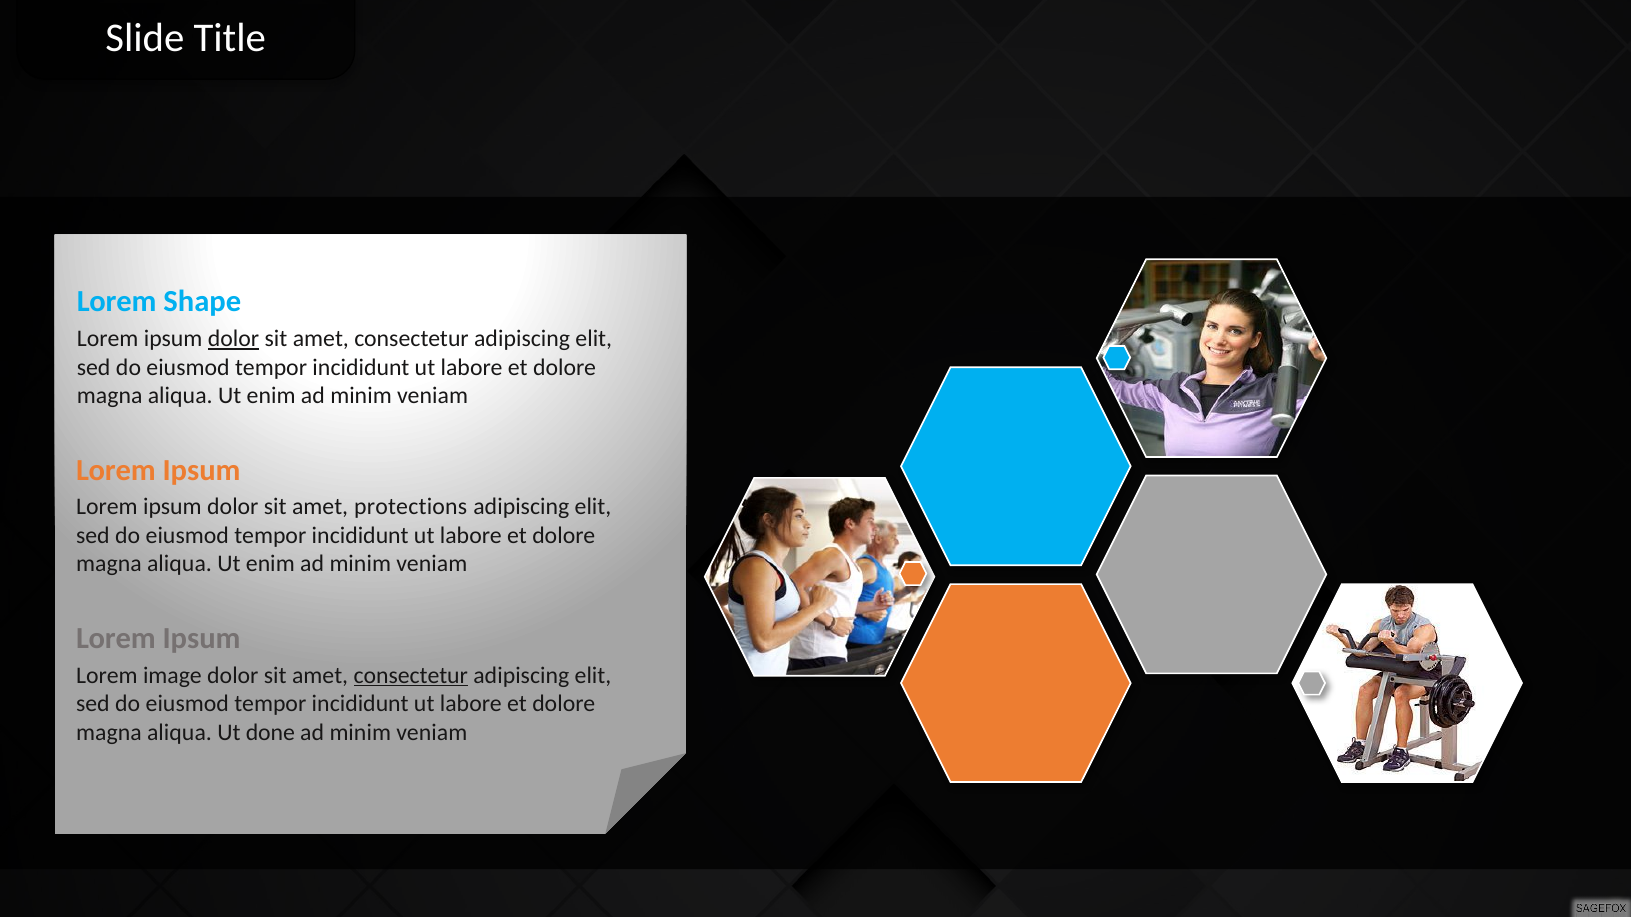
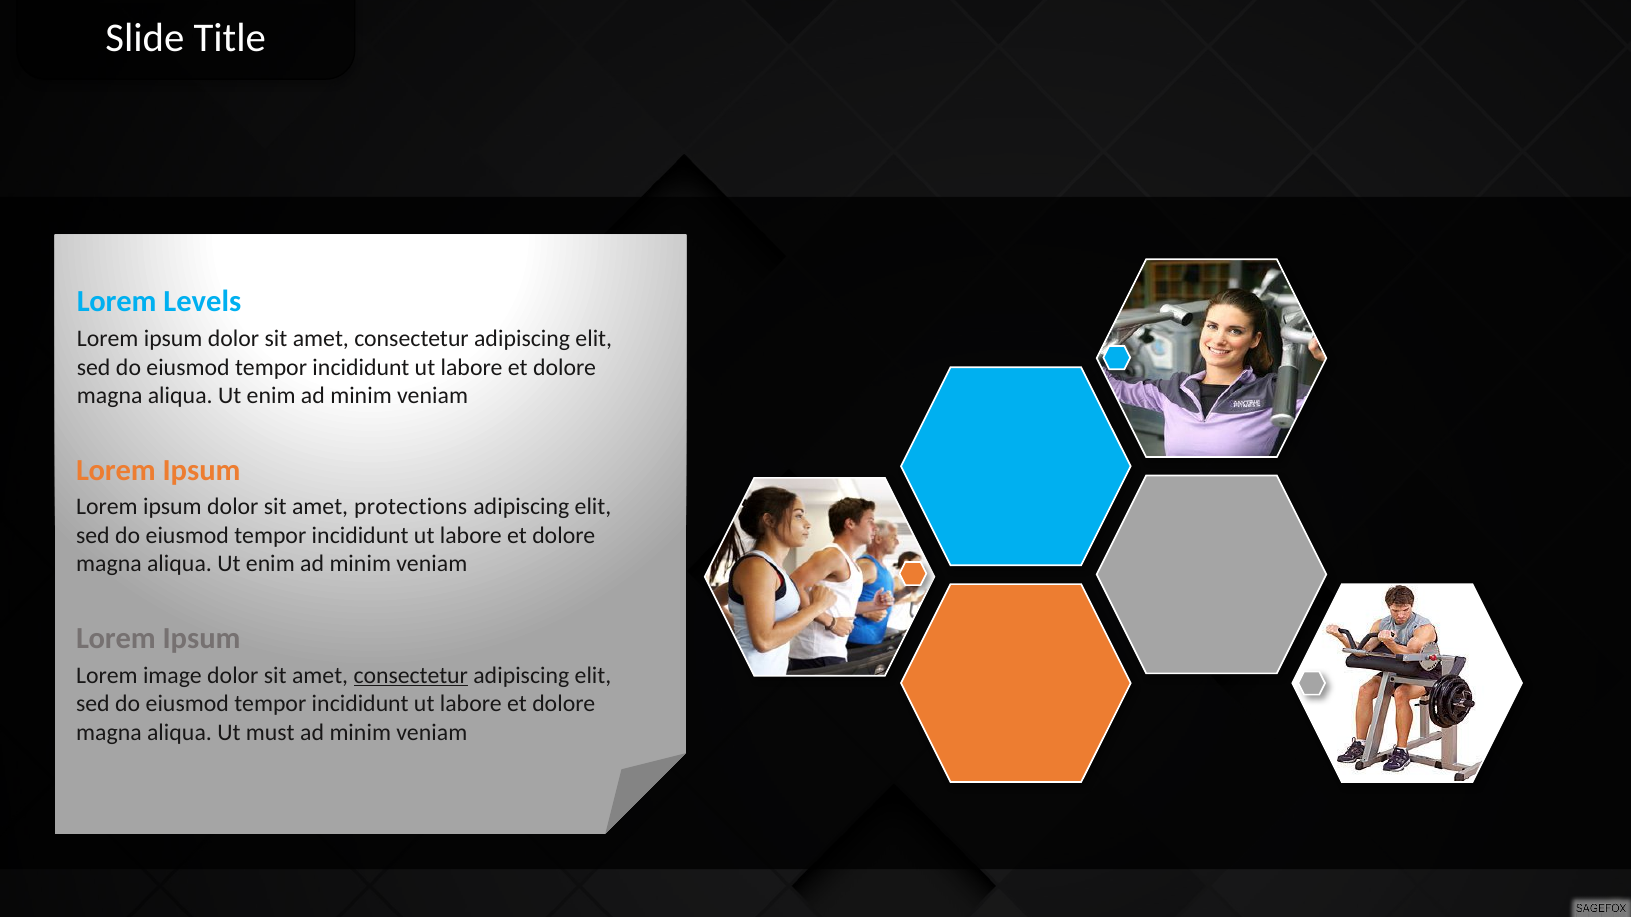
Shape: Shape -> Levels
dolor at (234, 339) underline: present -> none
done: done -> must
